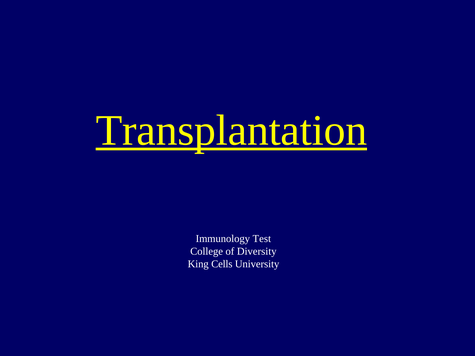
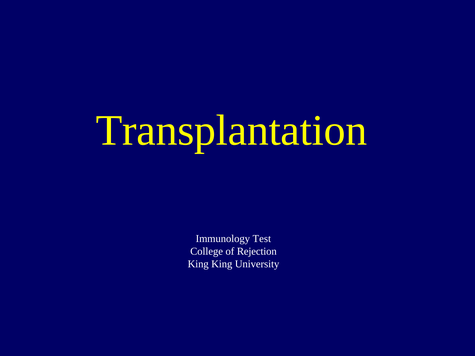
Transplantation underline: present -> none
Diversity: Diversity -> Rejection
King Cells: Cells -> King
